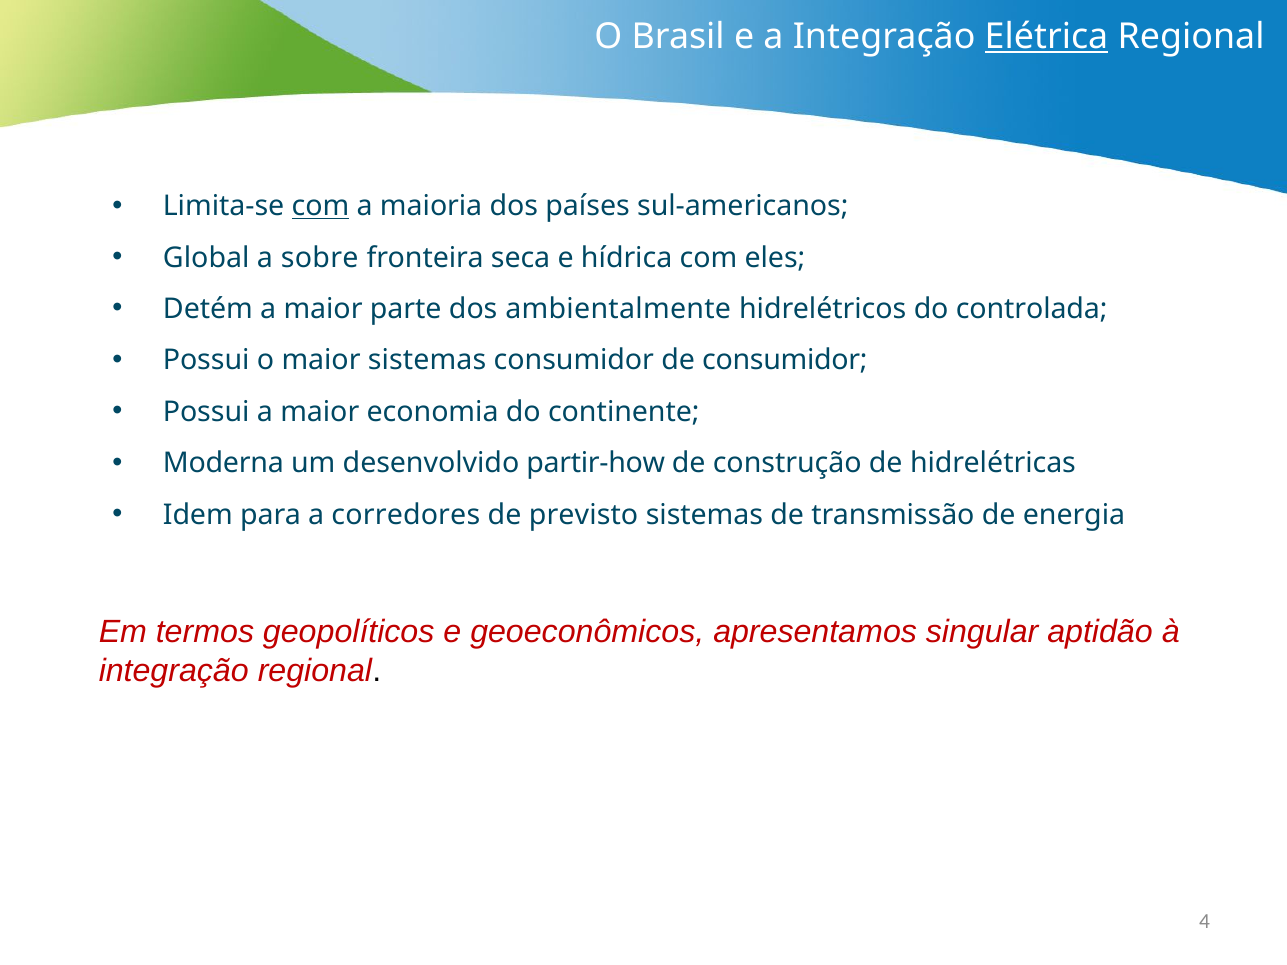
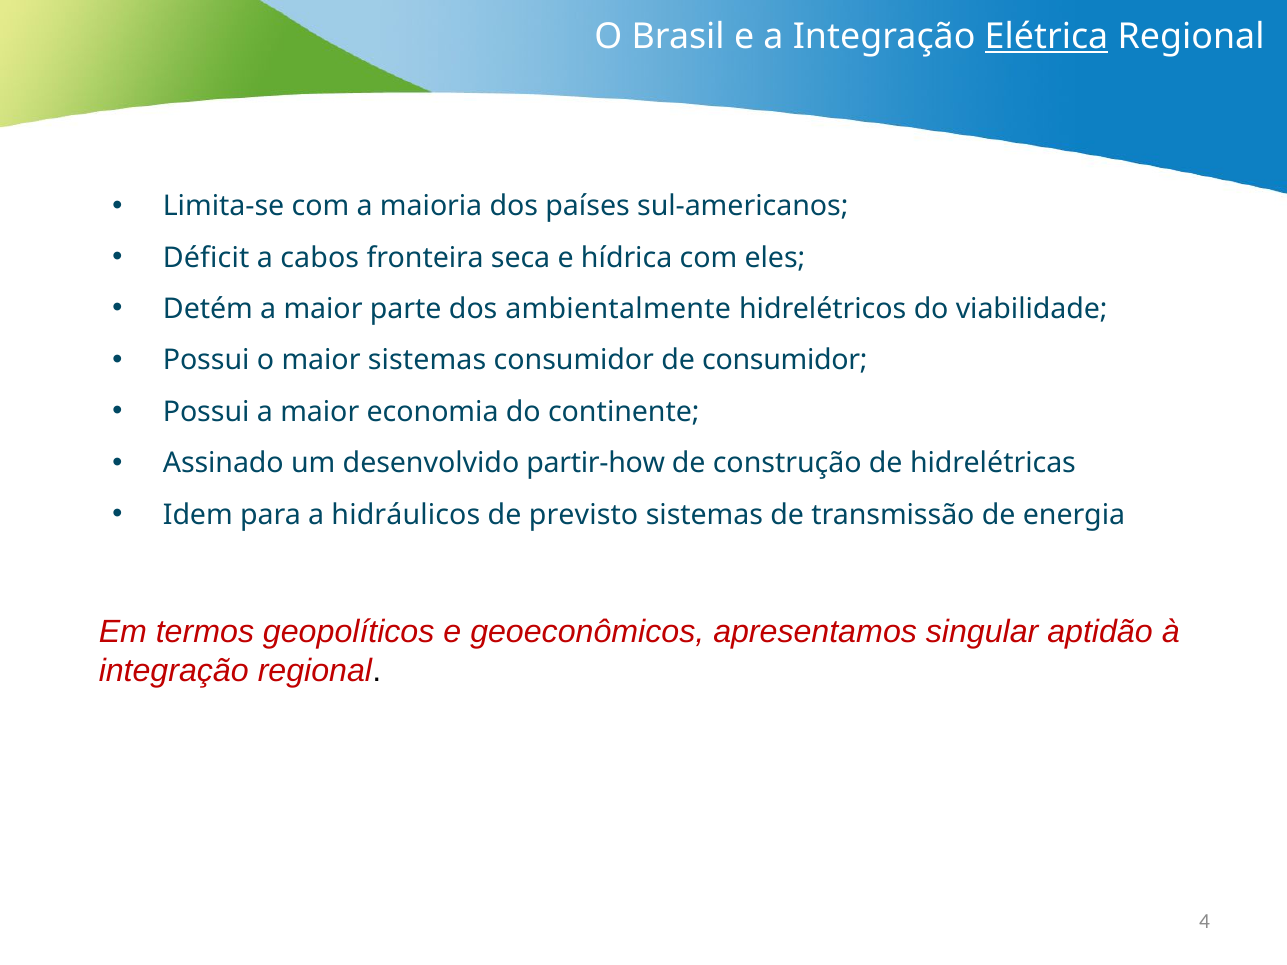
com at (320, 206) underline: present -> none
Global: Global -> Déficit
sobre: sobre -> cabos
controlada: controlada -> viabilidade
Moderna: Moderna -> Assinado
corredores: corredores -> hidráulicos
